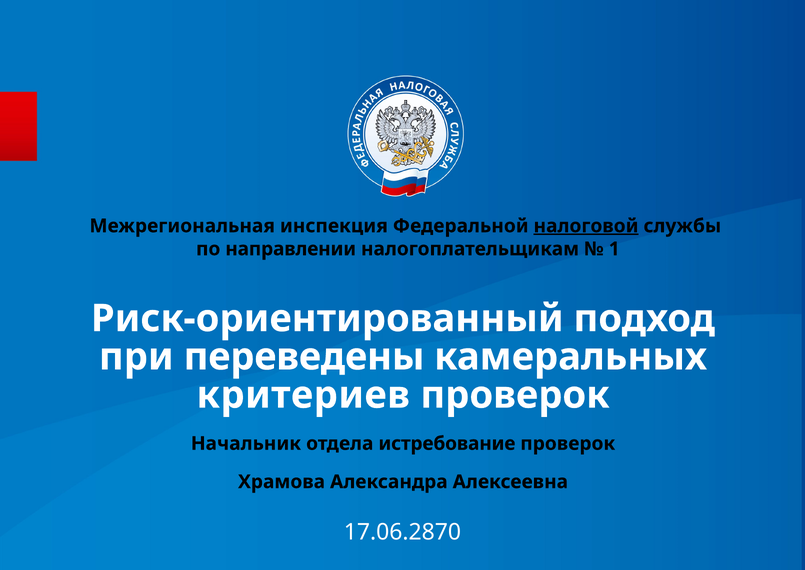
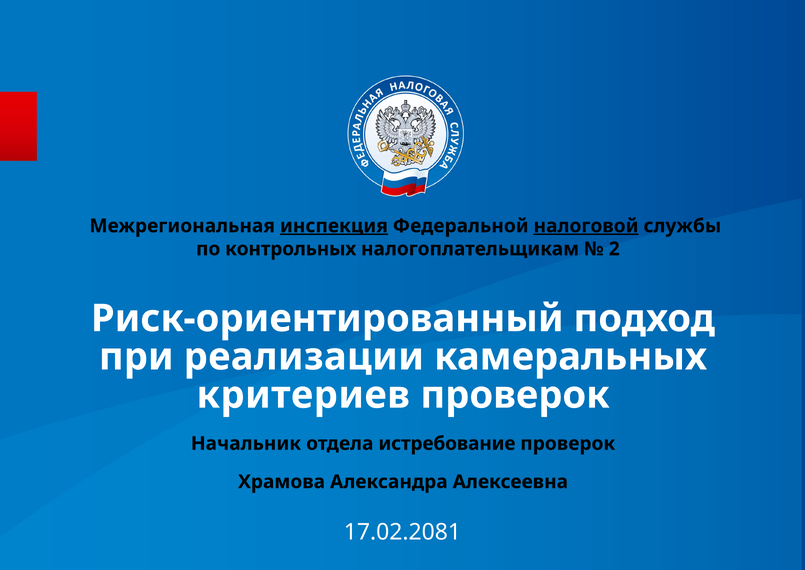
инспекция underline: none -> present
направлении: направлении -> контрольных
1: 1 -> 2
переведены: переведены -> реализации
17.06.2870: 17.06.2870 -> 17.02.2081
